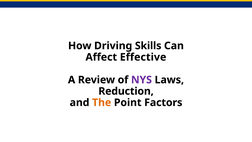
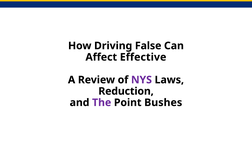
Skills: Skills -> False
The colour: orange -> purple
Factors: Factors -> Bushes
